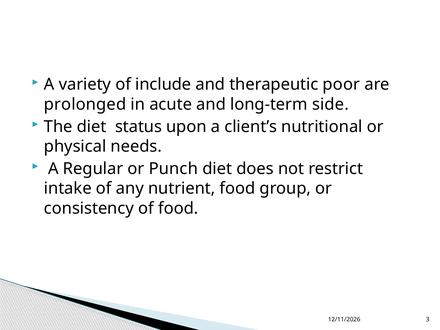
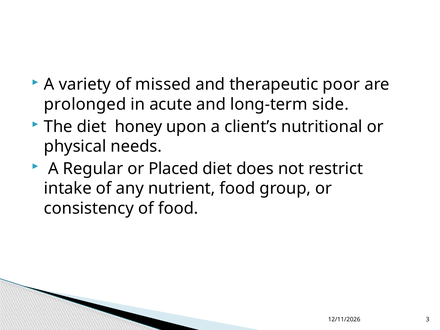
include: include -> missed
status: status -> honey
Punch: Punch -> Placed
